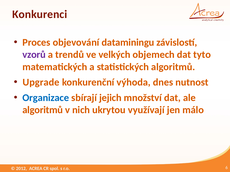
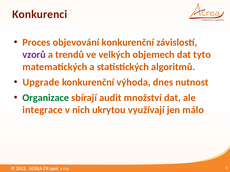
objevování dataminingu: dataminingu -> konkurenční
Organizace colour: blue -> green
jejich: jejich -> audit
algoritmů at (43, 110): algoritmů -> integrace
